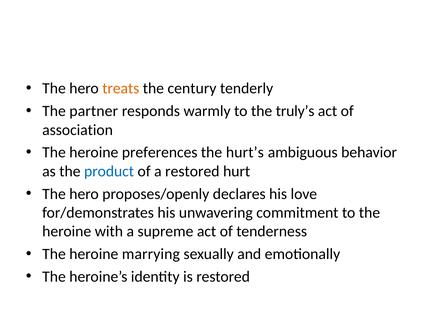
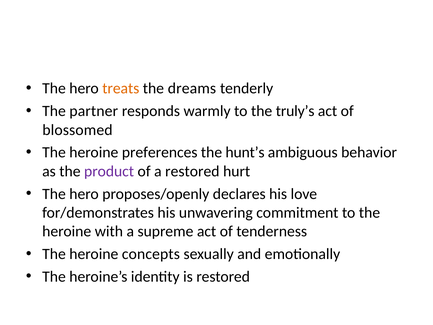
century: century -> dreams
association: association -> blossomed
hurt’s: hurt’s -> hunt’s
product colour: blue -> purple
marrying: marrying -> concepts
